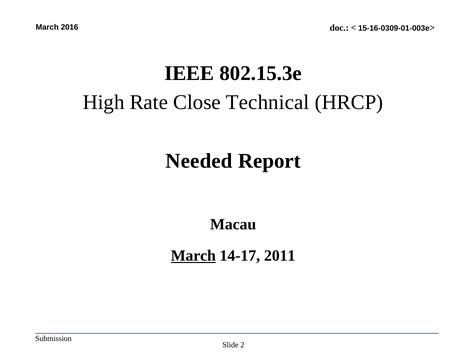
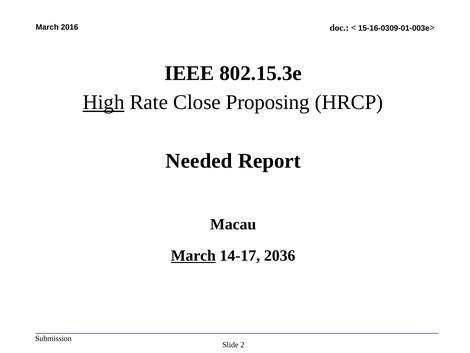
High underline: none -> present
Technical: Technical -> Proposing
2011: 2011 -> 2036
